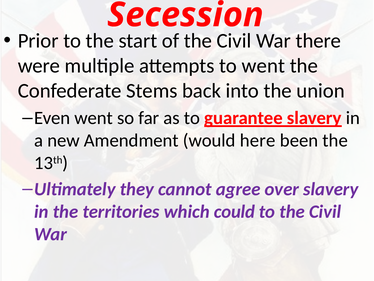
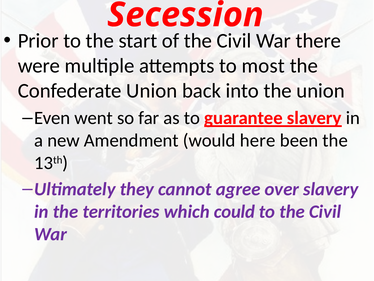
to went: went -> most
Confederate Stems: Stems -> Union
